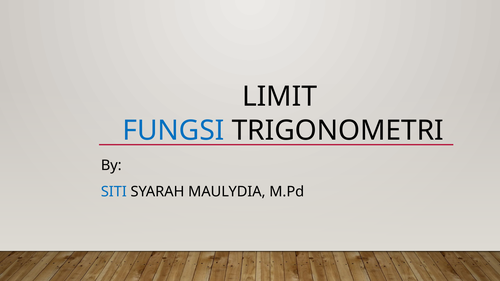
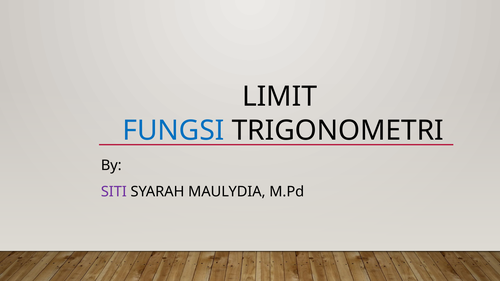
SITI colour: blue -> purple
